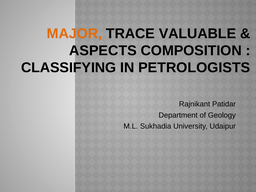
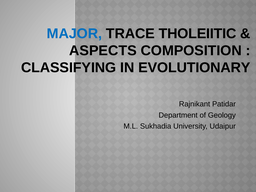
MAJOR colour: orange -> blue
VALUABLE: VALUABLE -> THOLEIITIC
PETROLOGISTS: PETROLOGISTS -> EVOLUTIONARY
